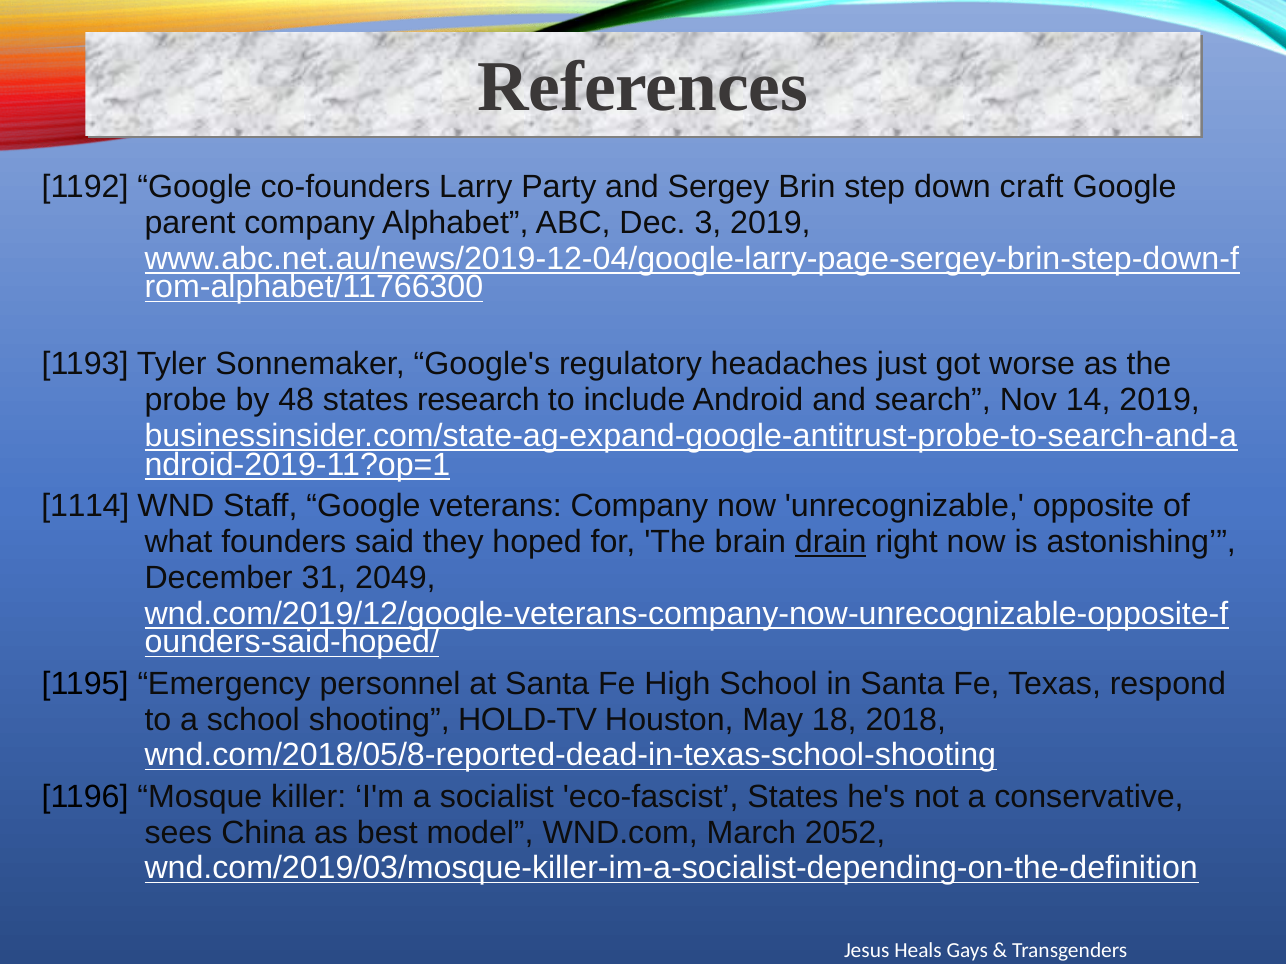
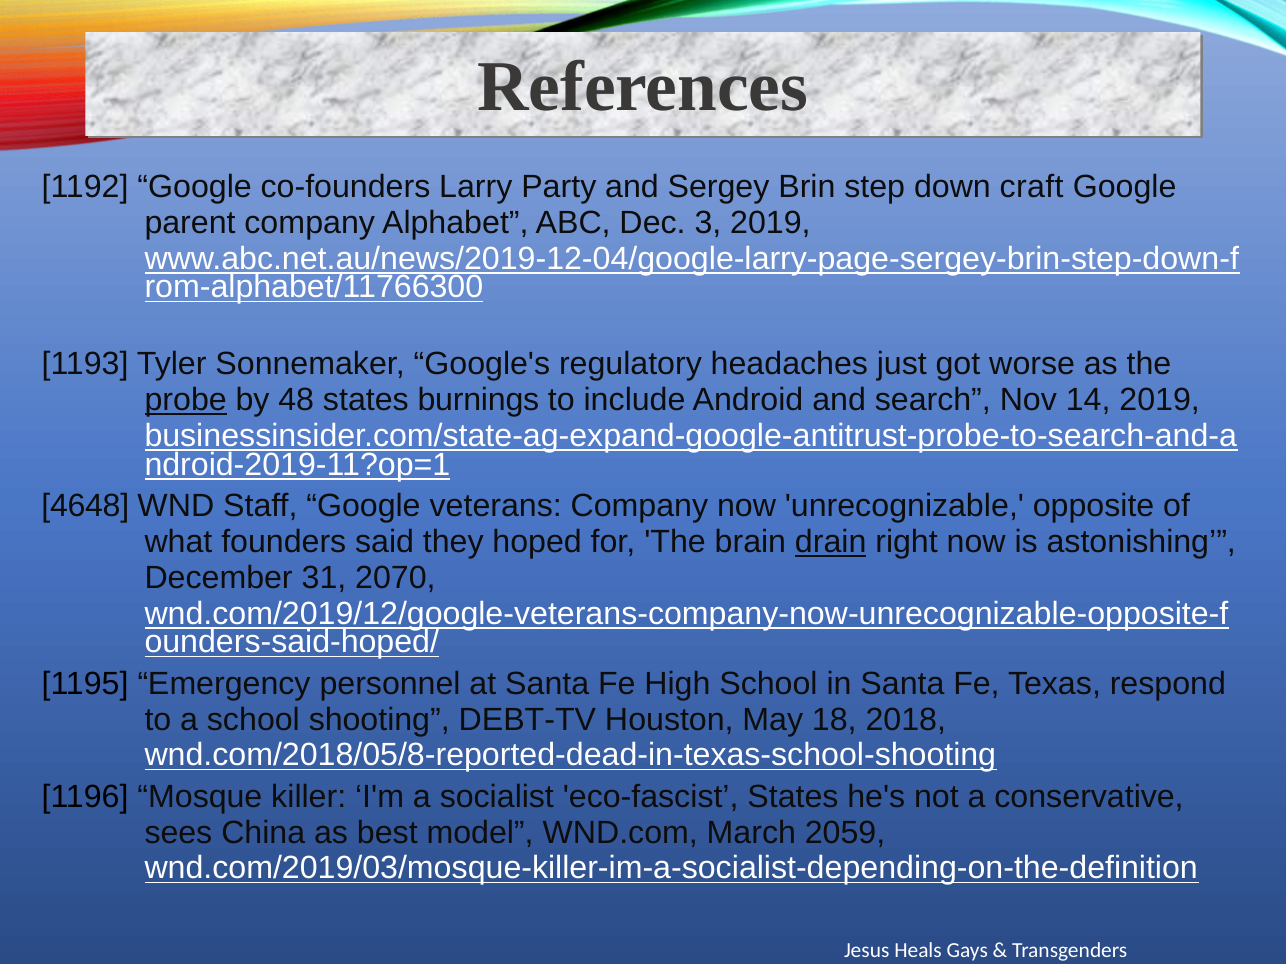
probe underline: none -> present
research: research -> burnings
1114: 1114 -> 4648
2049: 2049 -> 2070
HOLD-TV: HOLD-TV -> DEBT-TV
2052: 2052 -> 2059
